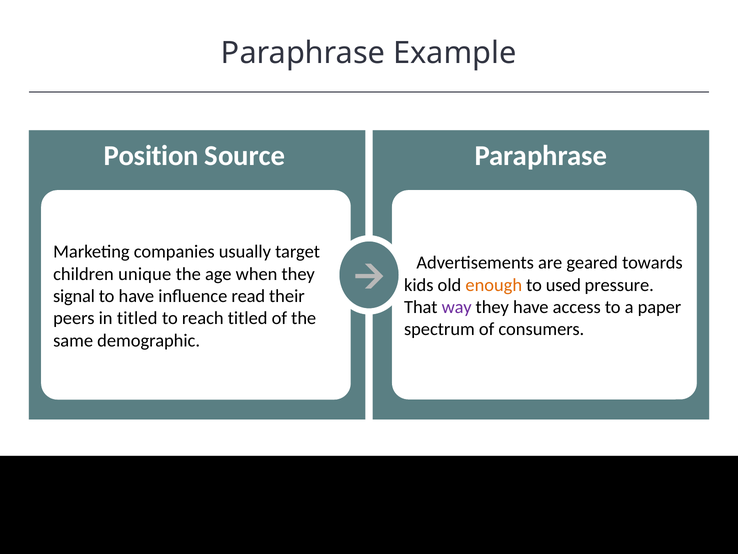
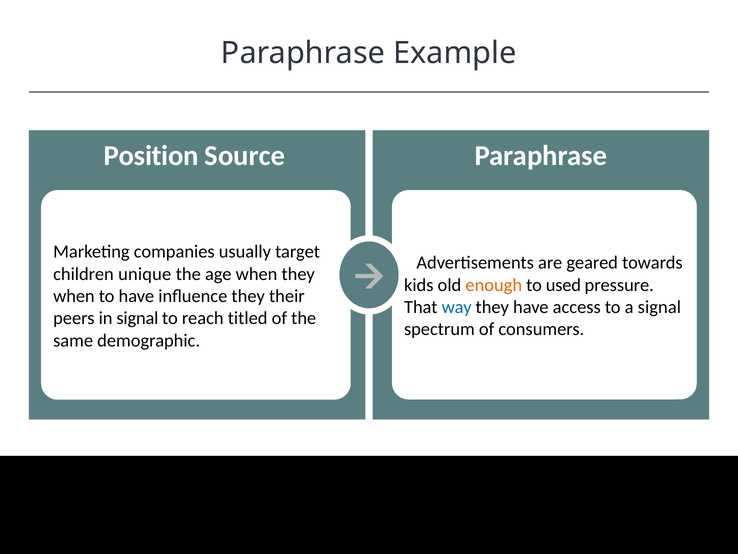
signal at (74, 296): signal -> when
influence read: read -> they
way colour: purple -> blue
a paper: paper -> signal
in titled: titled -> signal
